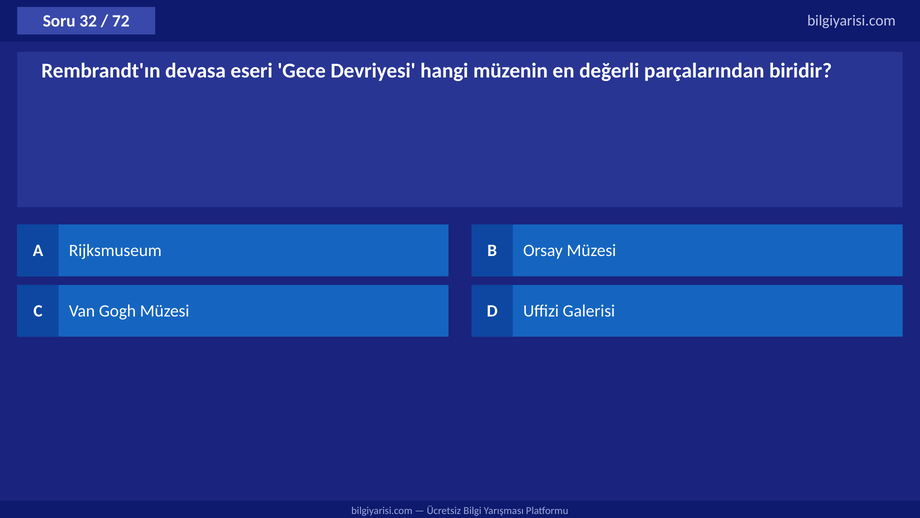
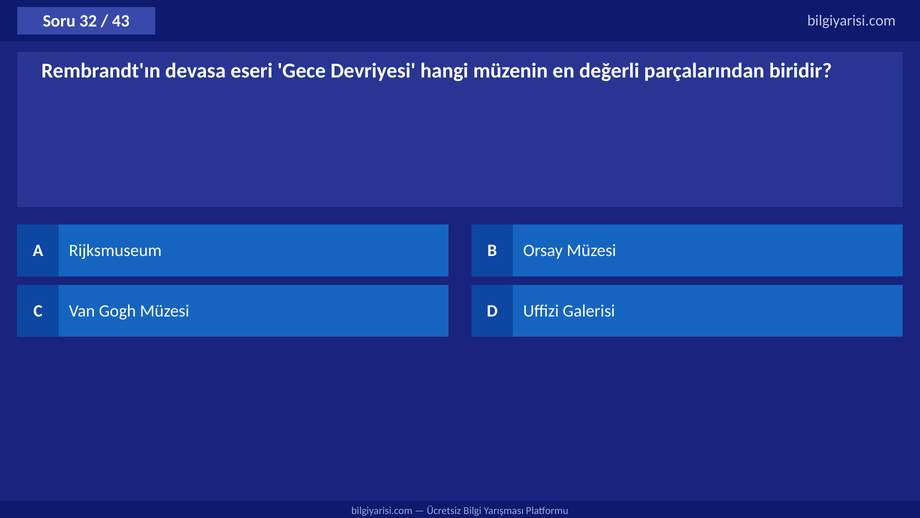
72: 72 -> 43
